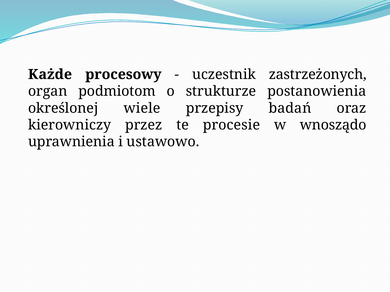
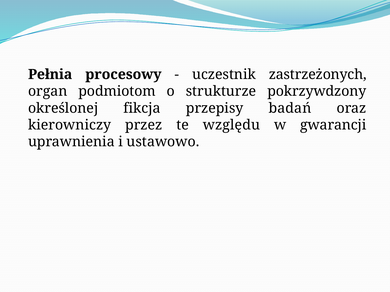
Każde: Każde -> Pełnia
postanowienia: postanowienia -> pokrzywdzony
wiele: wiele -> fikcja
procesie: procesie -> względu
wnosządo: wnosządo -> gwarancji
